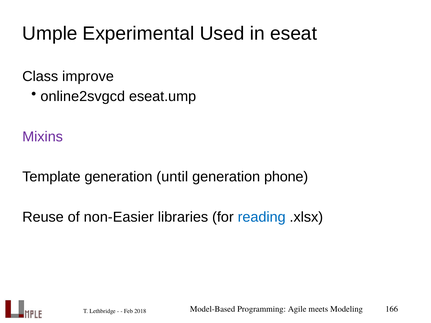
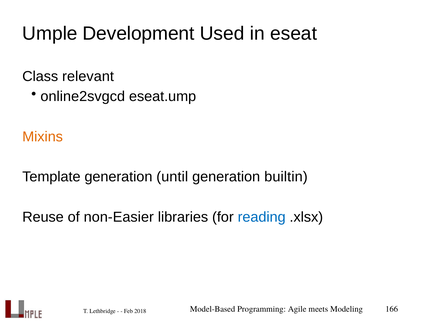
Experimental: Experimental -> Development
improve: improve -> relevant
Mixins colour: purple -> orange
phone: phone -> builtin
